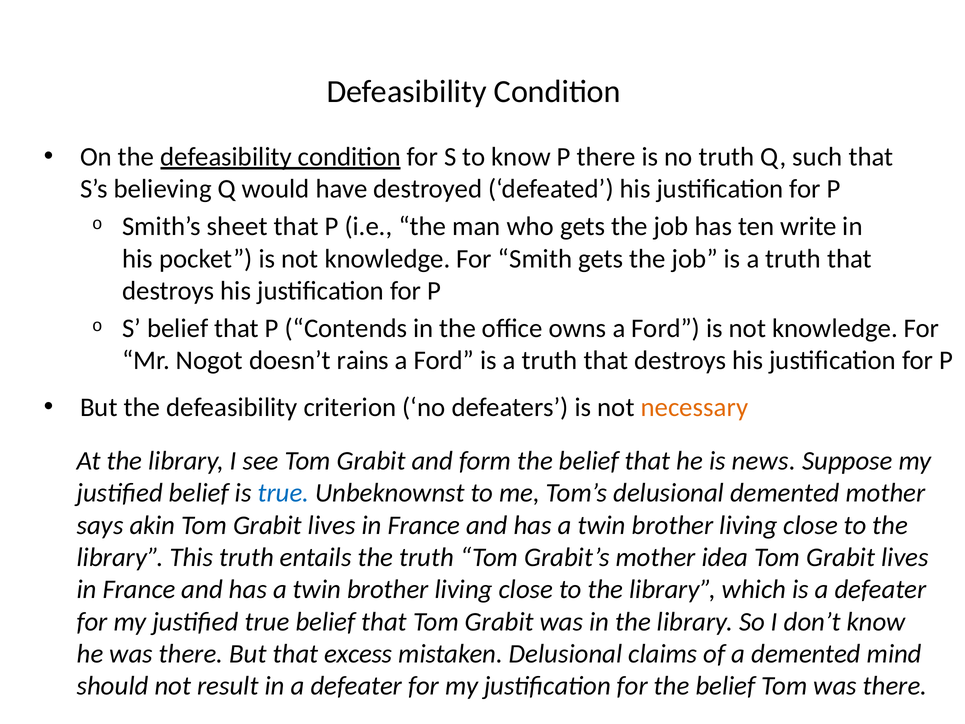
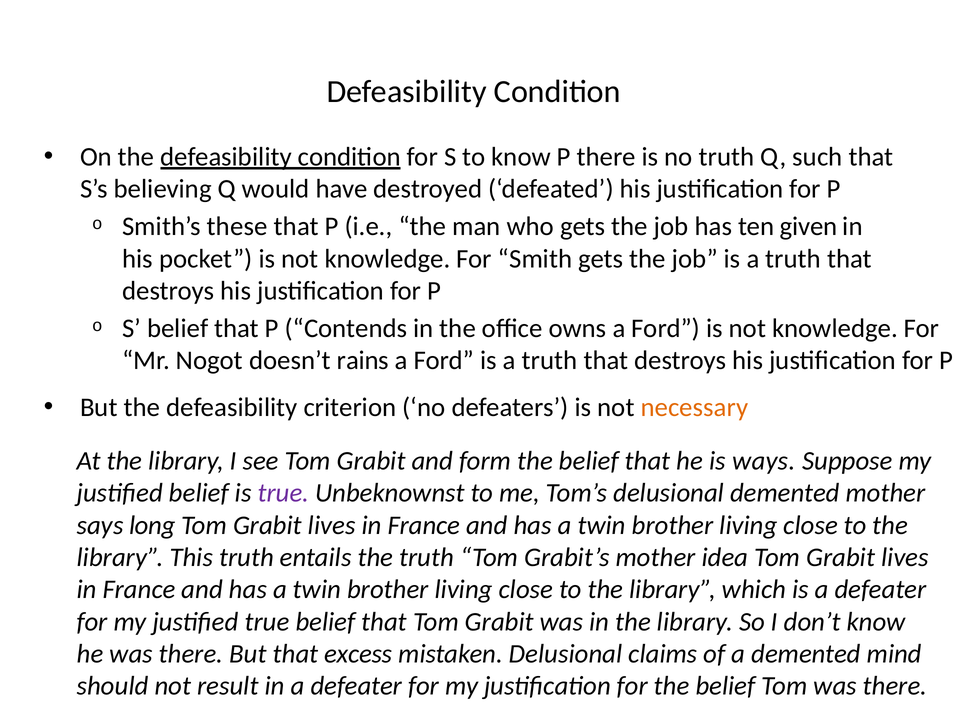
sheet: sheet -> these
write: write -> given
news: news -> ways
true at (283, 493) colour: blue -> purple
akin: akin -> long
